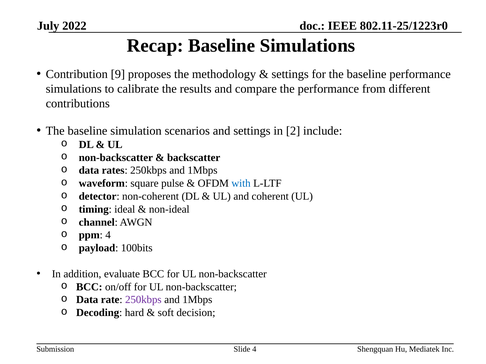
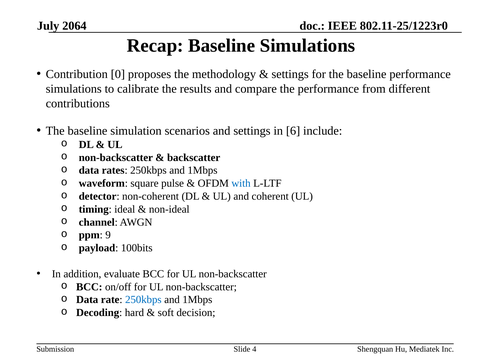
2022: 2022 -> 2064
9: 9 -> 0
2: 2 -> 6
ppm 4: 4 -> 9
250kbps at (143, 300) colour: purple -> blue
